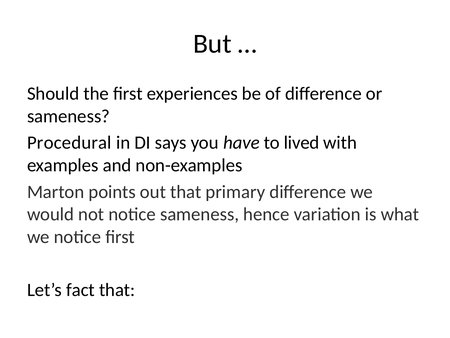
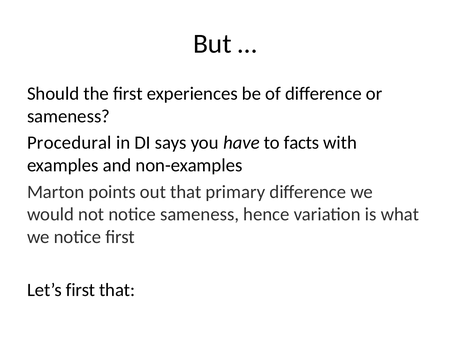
lived: lived -> facts
Let’s fact: fact -> first
